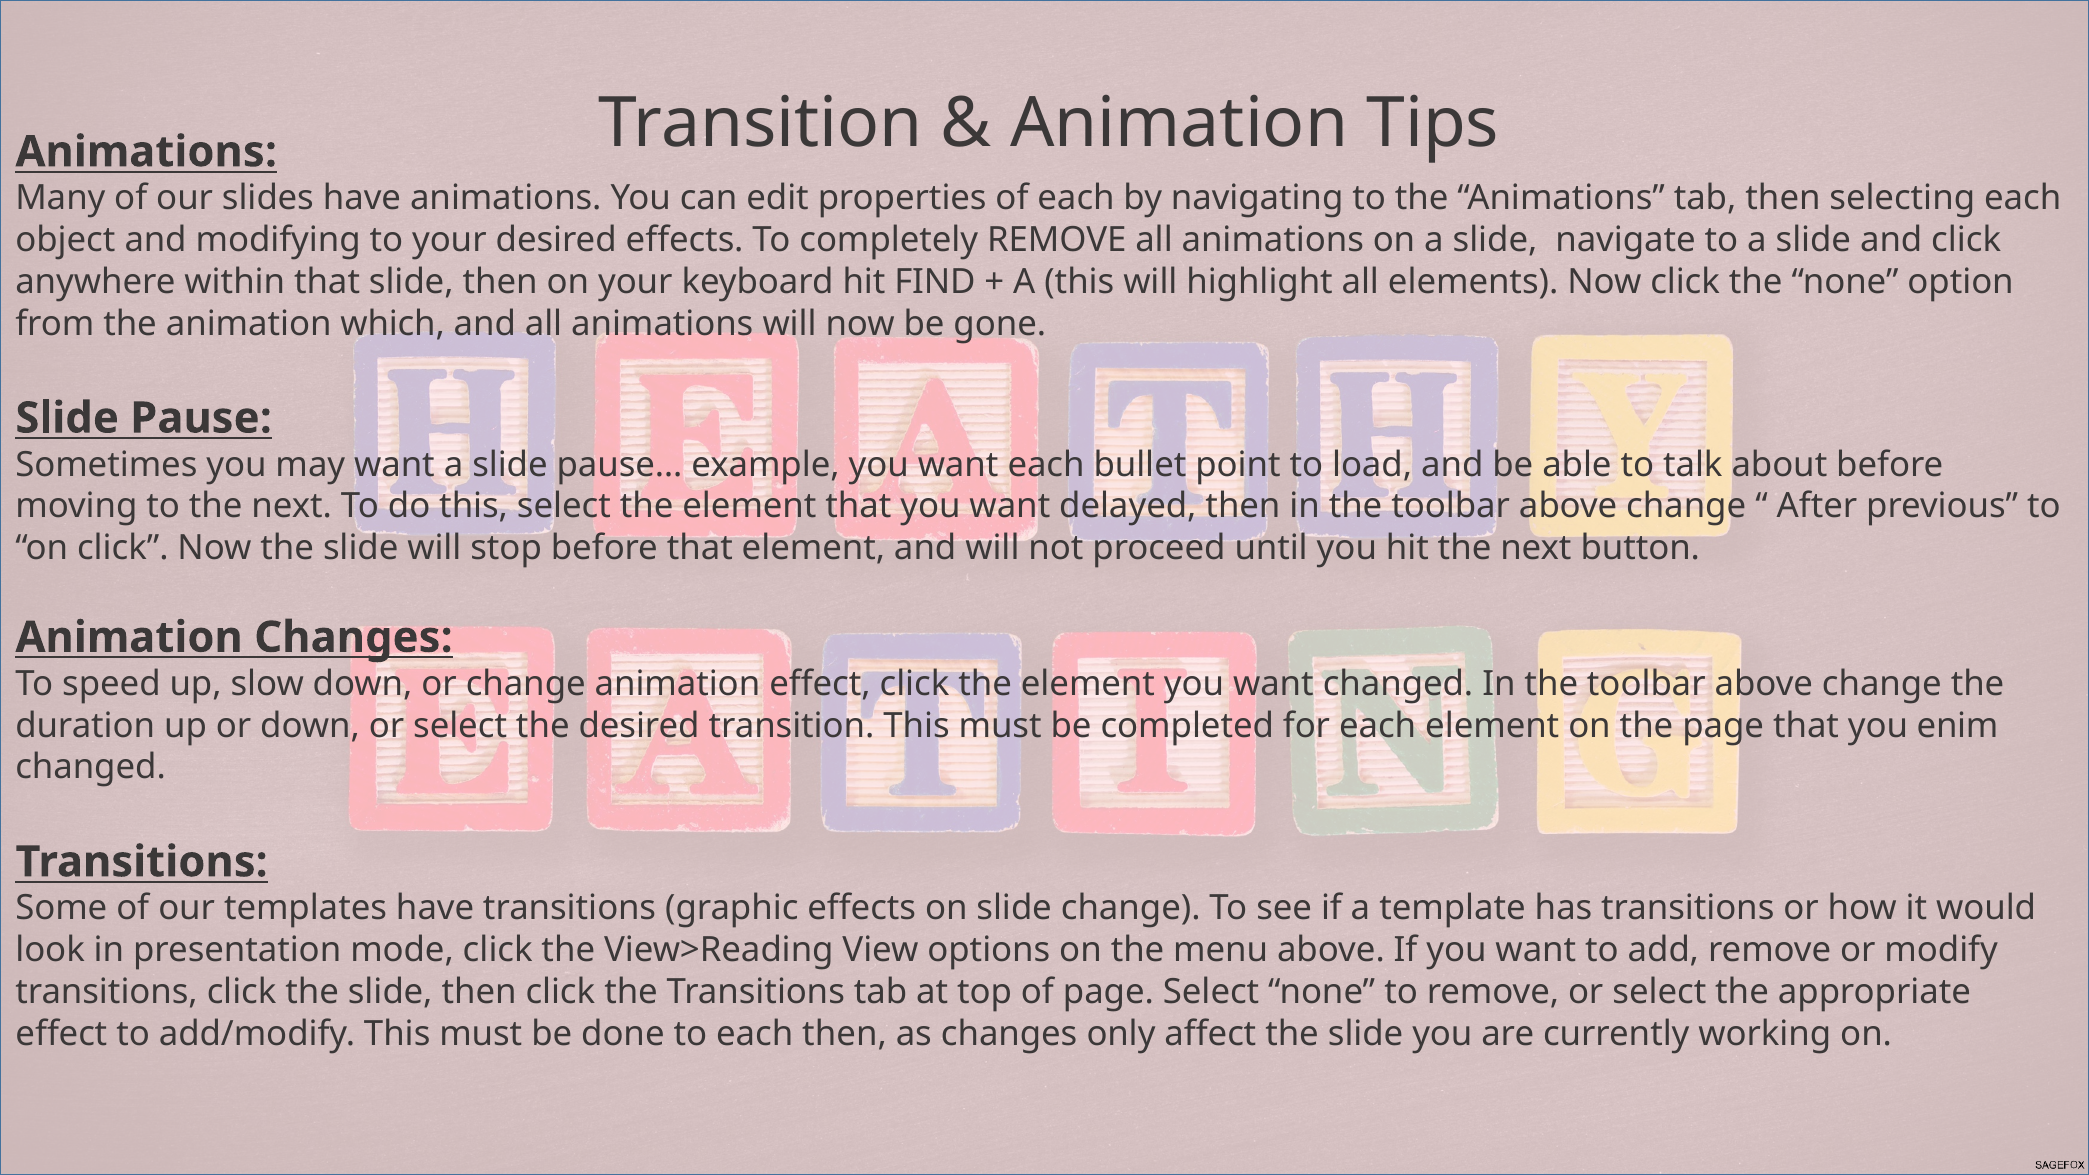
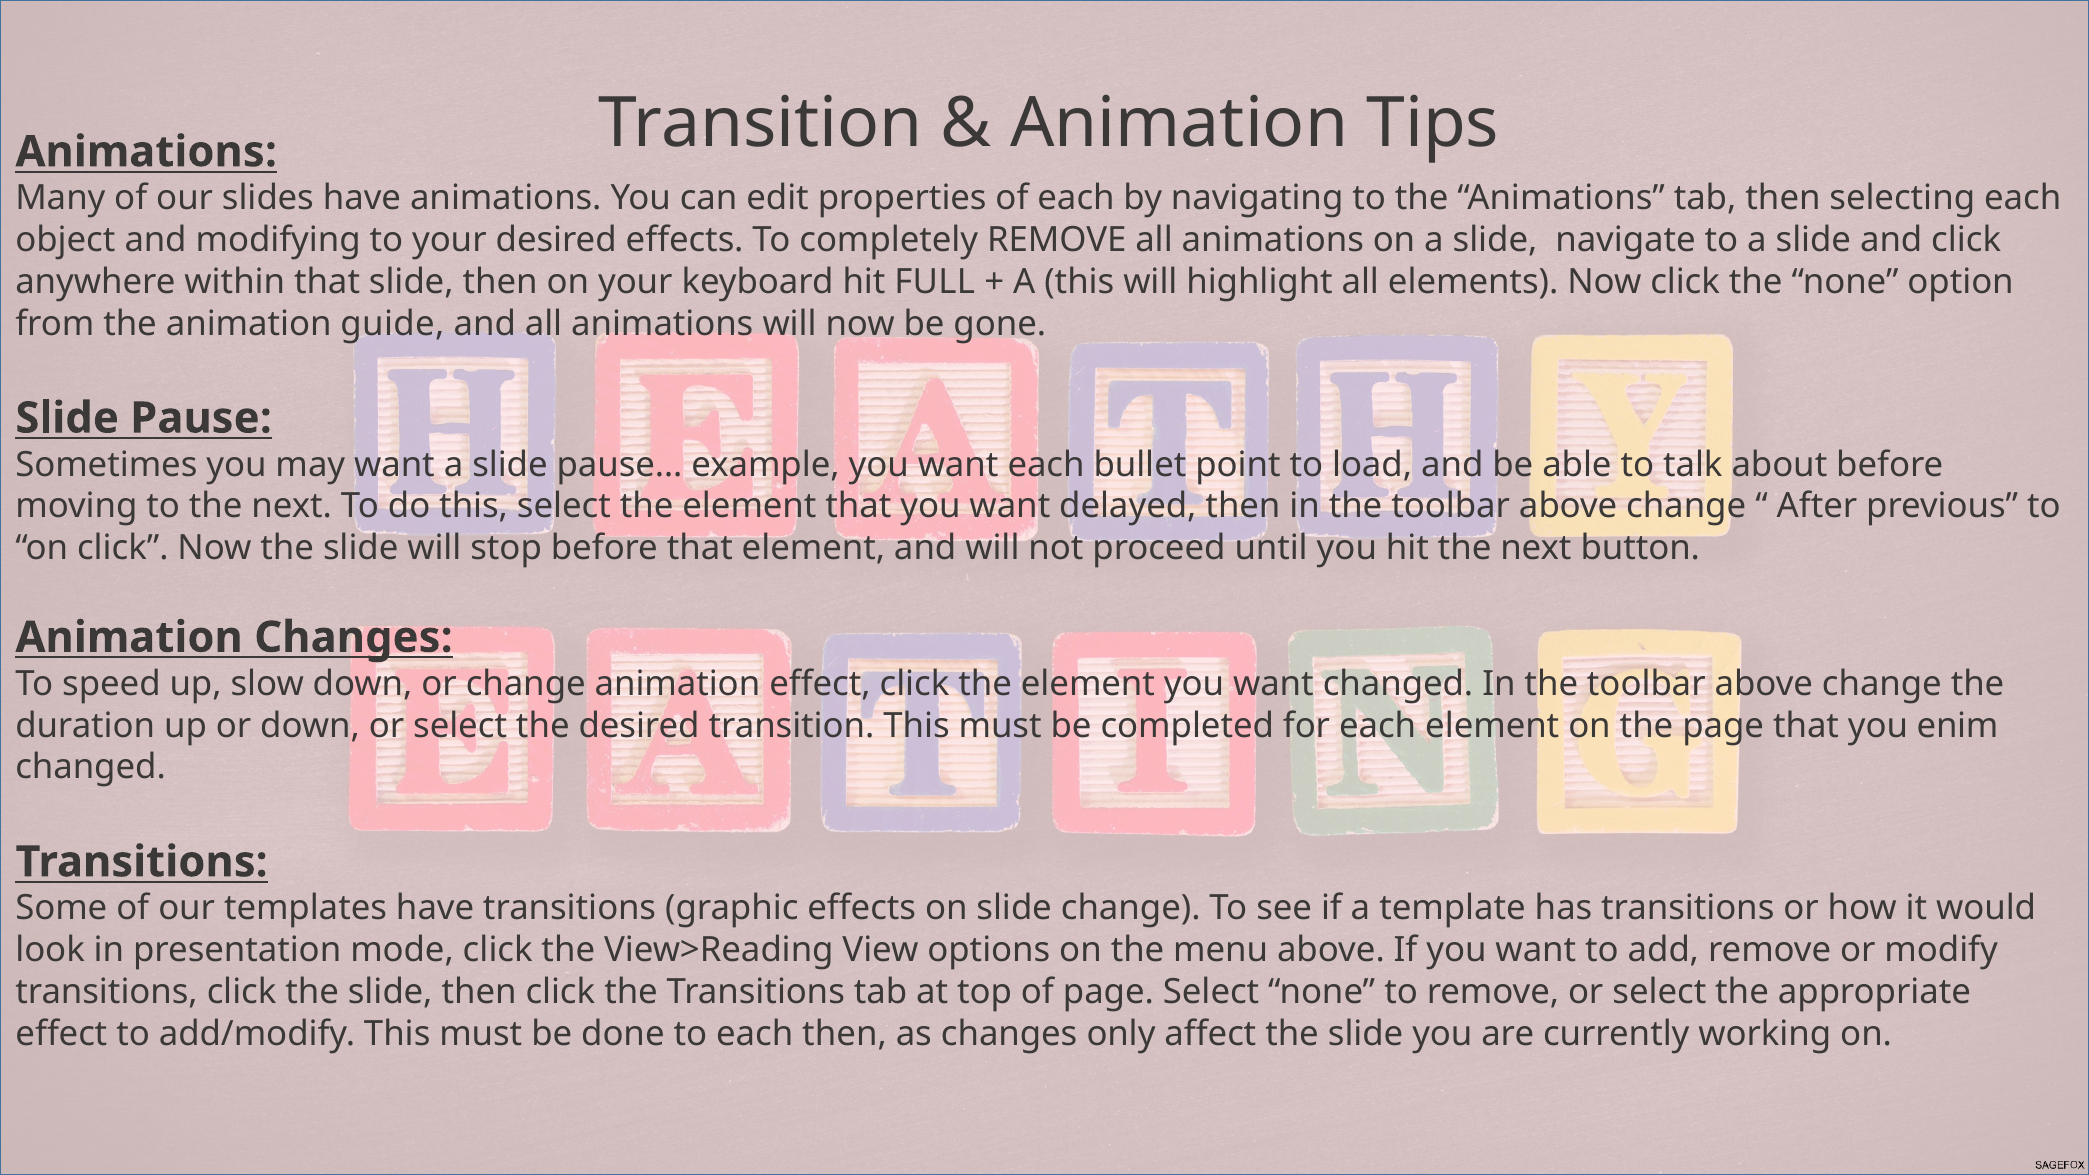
FIND: FIND -> FULL
which: which -> guide
